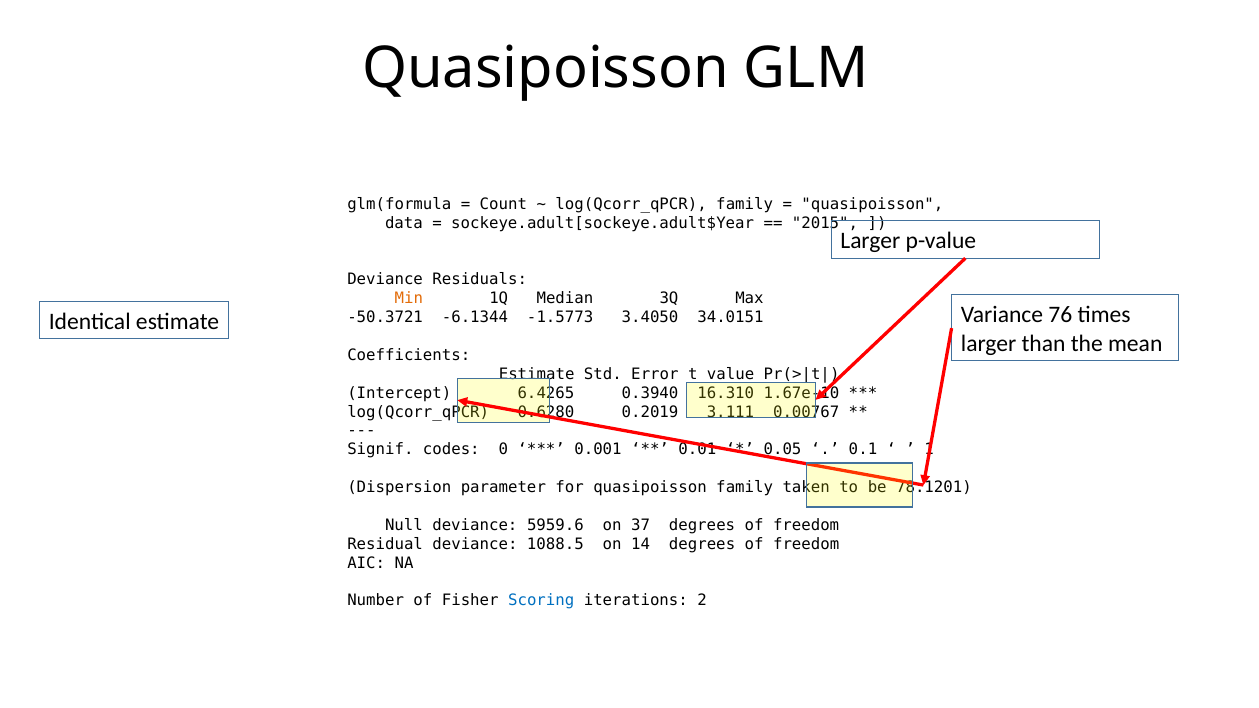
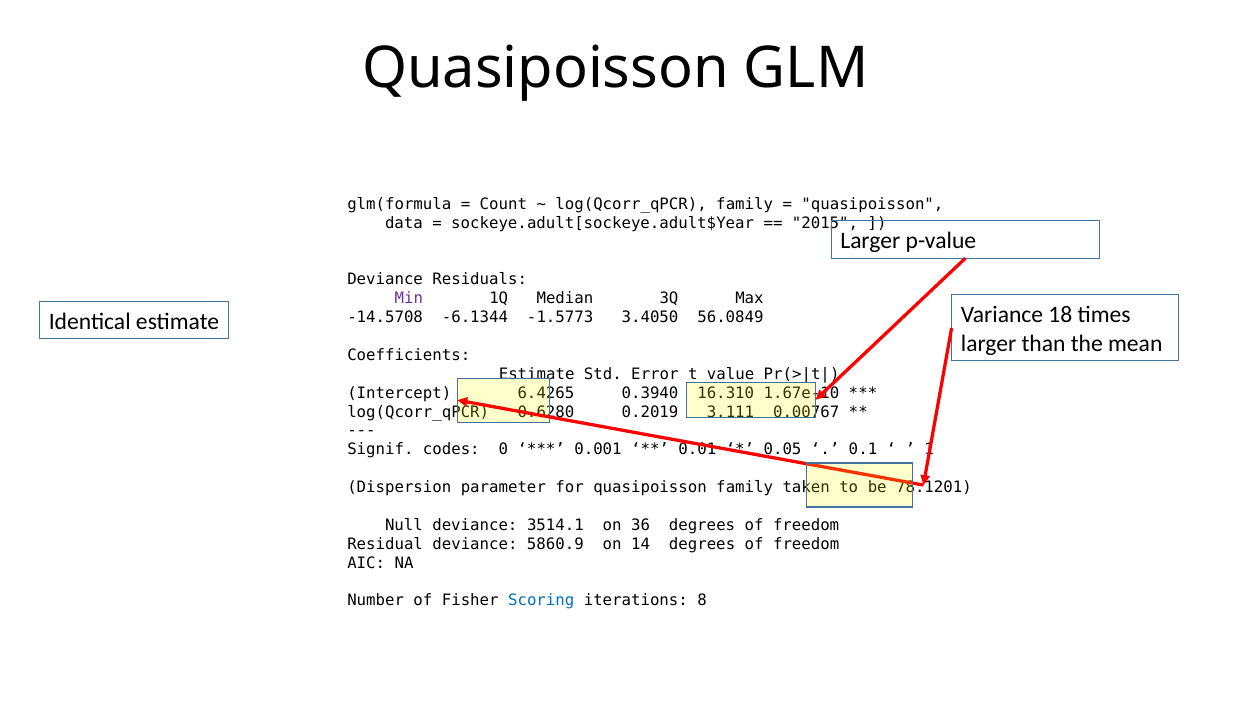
Min colour: orange -> purple
-50.3721: -50.3721 -> -14.5708
34.0151: 34.0151 -> 56.0849
76: 76 -> 18
5959.6: 5959.6 -> 3514.1
37: 37 -> 36
1088.5: 1088.5 -> 5860.9
2: 2 -> 8
